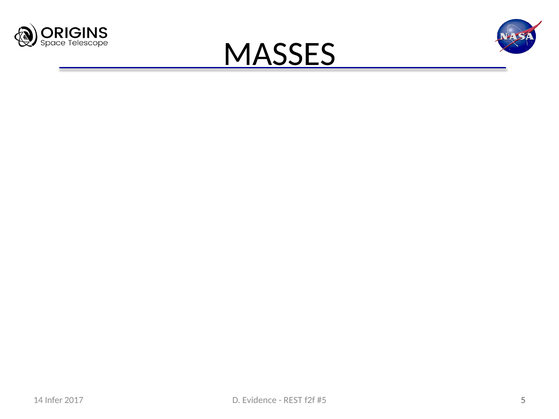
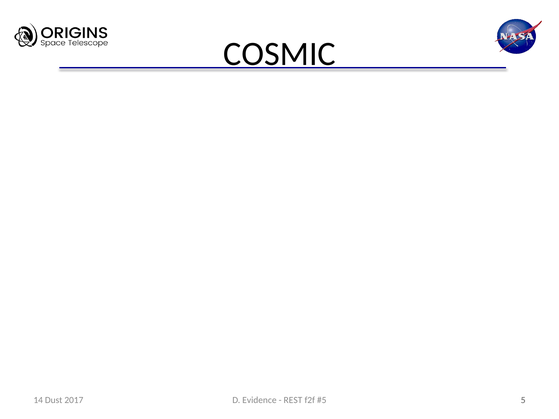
MASSES: MASSES -> COSMIC
Infer: Infer -> Dust
